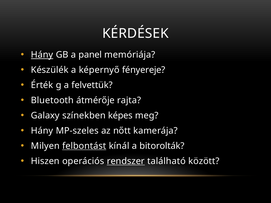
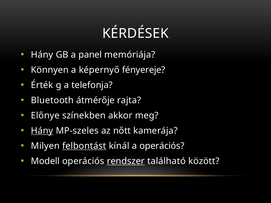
Hány at (42, 55) underline: present -> none
Készülék: Készülék -> Könnyen
felvettük: felvettük -> telefonja
Galaxy: Galaxy -> Előnye
képes: képes -> akkor
Hány at (42, 131) underline: none -> present
a bitorolták: bitorolták -> operációs
Hiszen: Hiszen -> Modell
